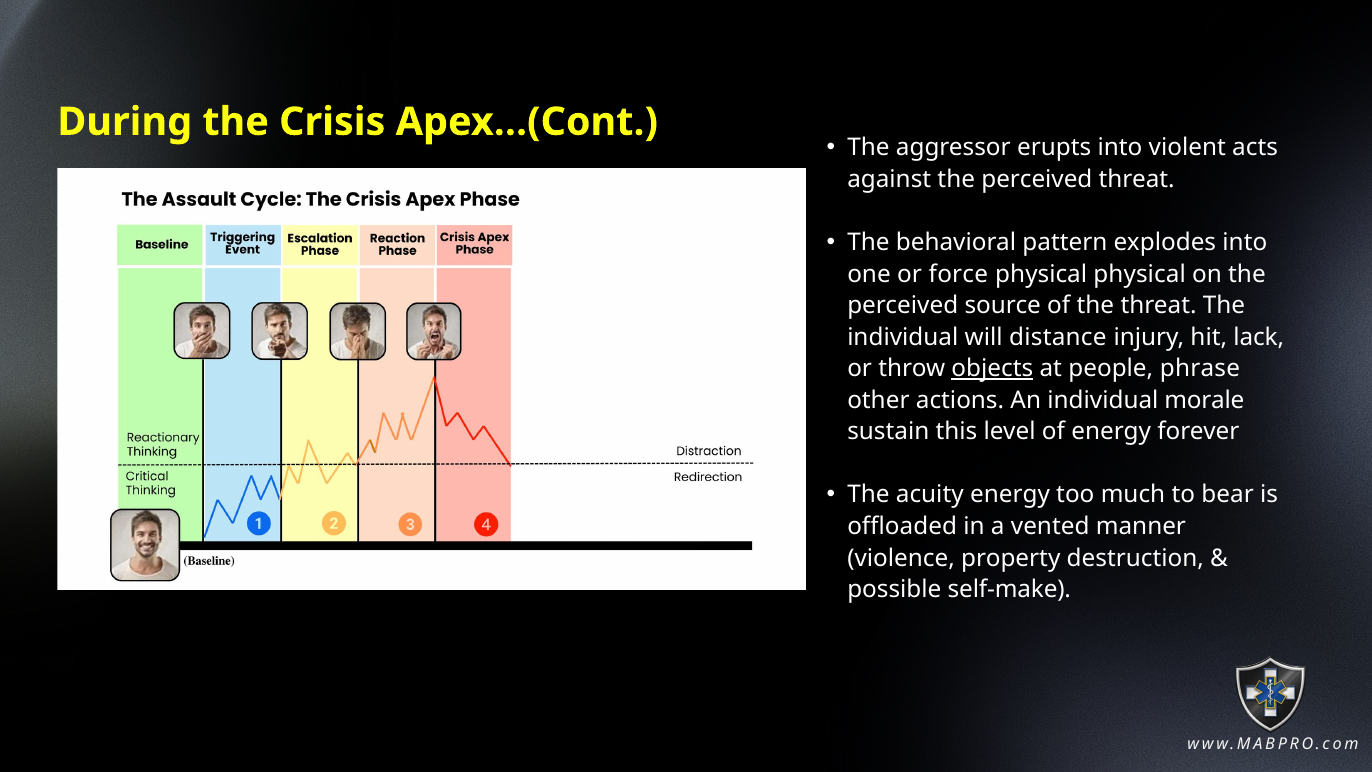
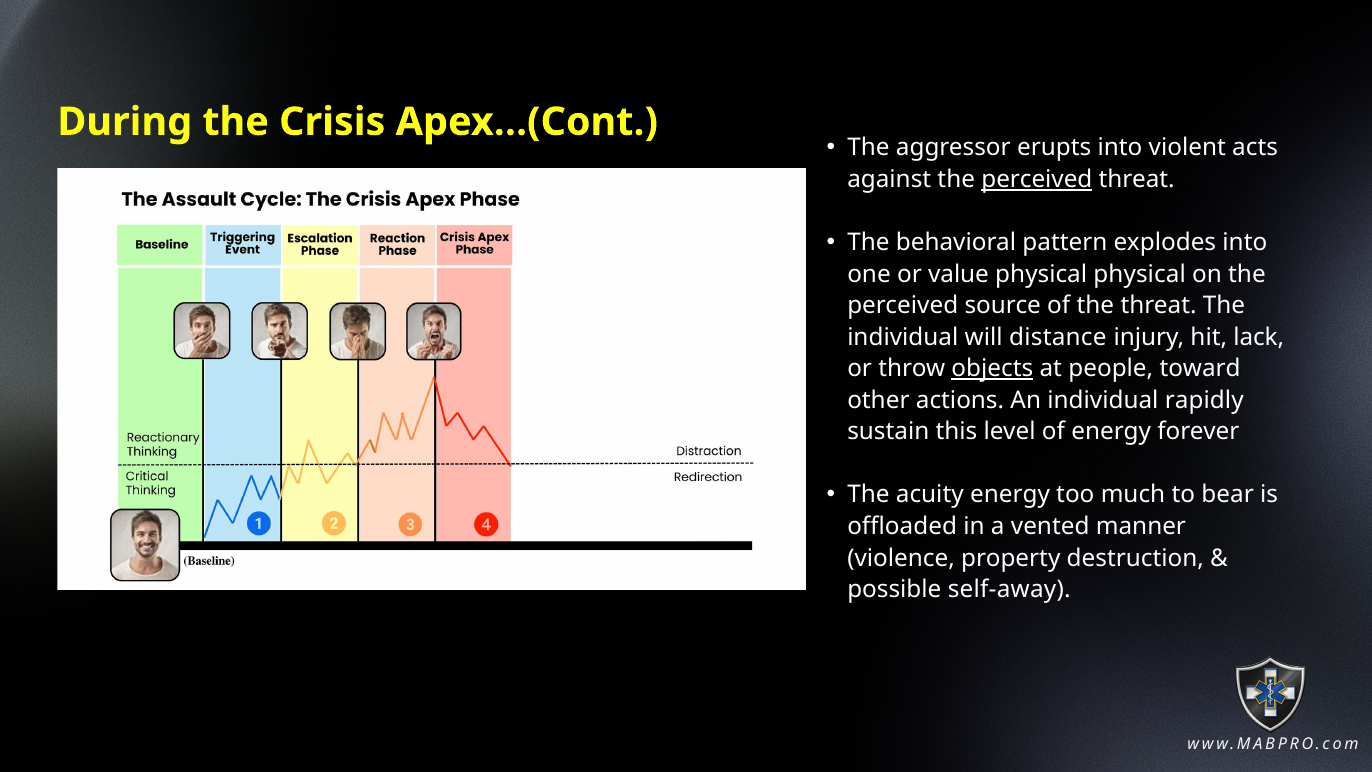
perceived at (1037, 179) underline: none -> present
force: force -> value
phrase: phrase -> toward
morale: morale -> rapidly
self-make: self-make -> self-away
